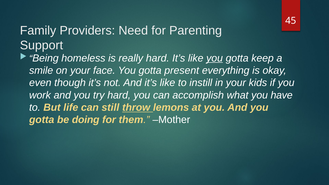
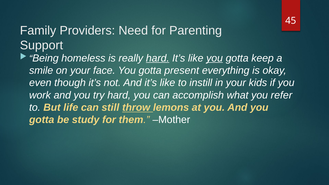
hard at (158, 58) underline: none -> present
have: have -> refer
doing: doing -> study
